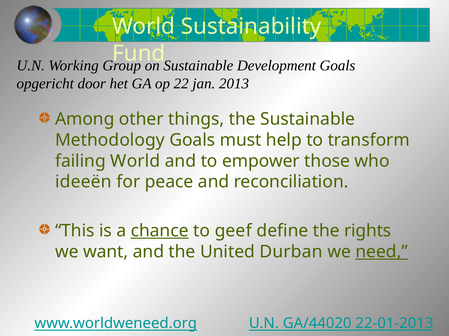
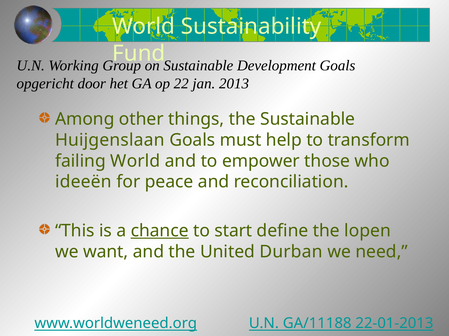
Methodology: Methodology -> Huijgenslaan
geef: geef -> start
rights: rights -> lopen
need underline: present -> none
GA/44020: GA/44020 -> GA/11188
